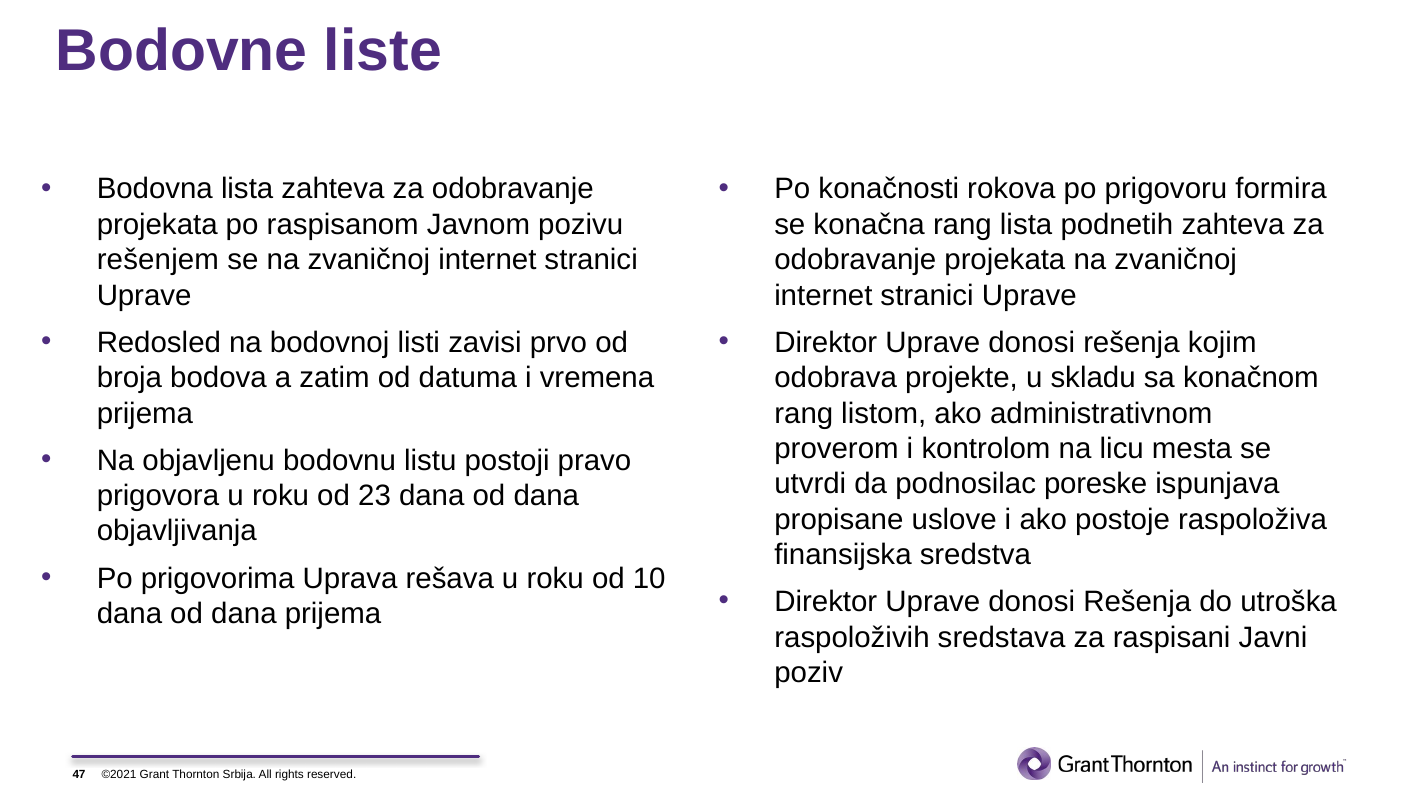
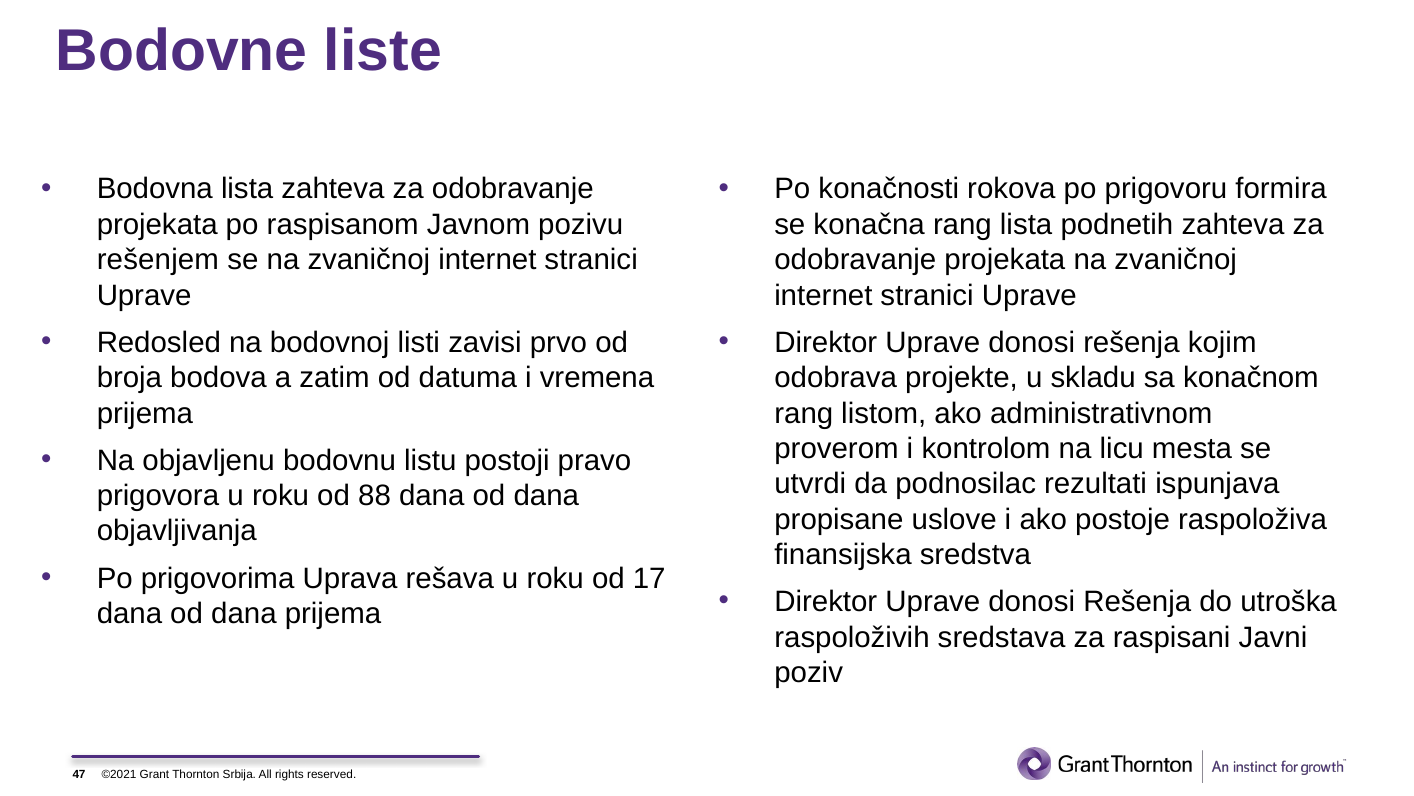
poreske: poreske -> rezultati
23: 23 -> 88
10: 10 -> 17
